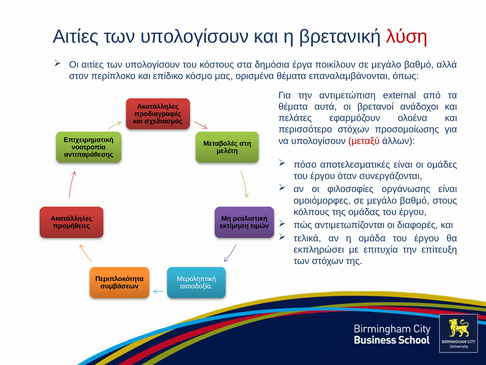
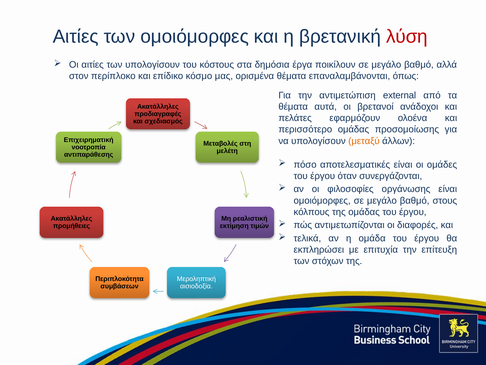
υπολογίσουν at (195, 36): υπολογίσουν -> ομοιόμορφες
περισσότερο στόχων: στόχων -> ομάδας
μεταξύ colour: red -> orange
